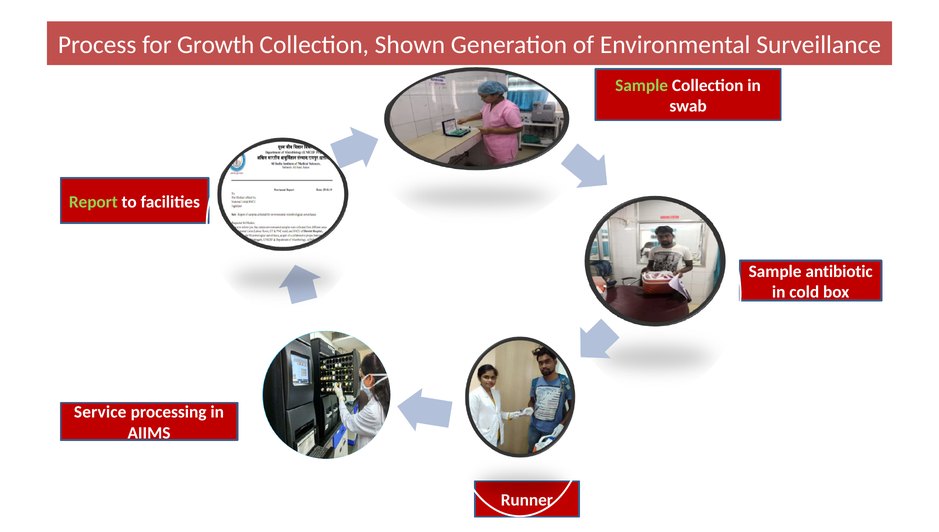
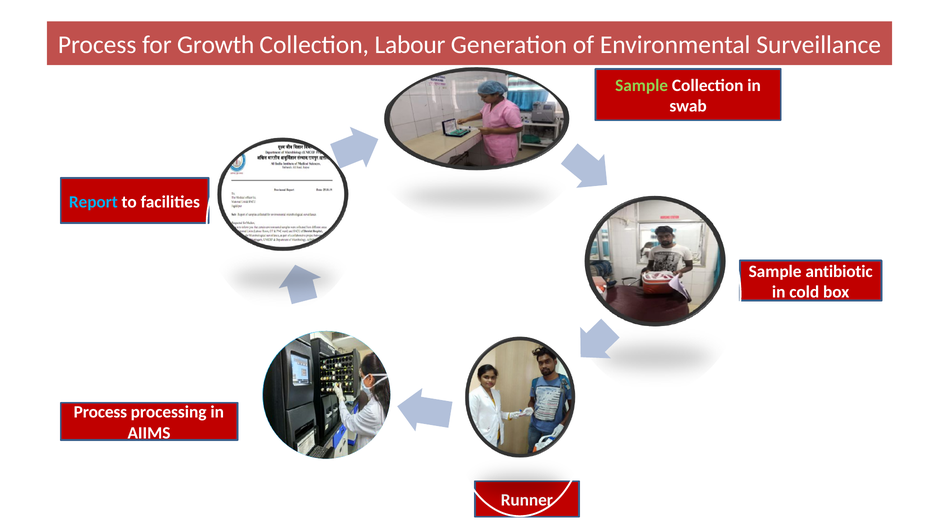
Shown: Shown -> Labour
Report colour: light green -> light blue
Service at (100, 412): Service -> Process
